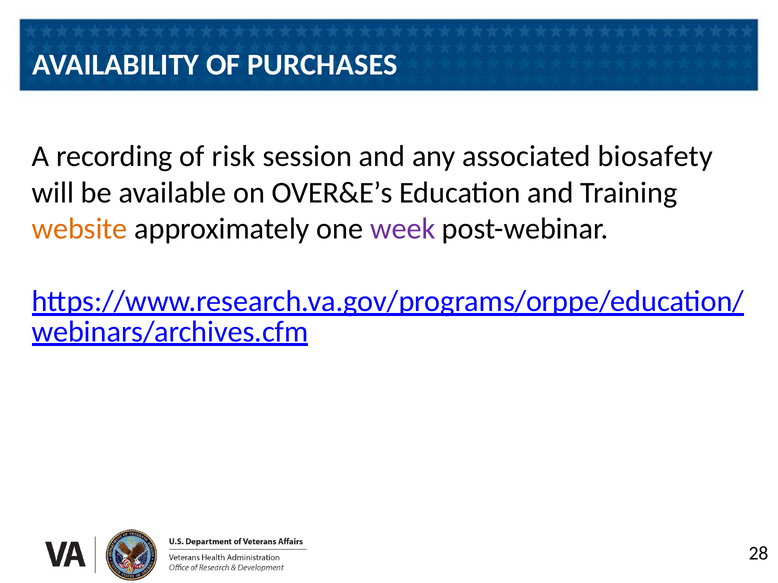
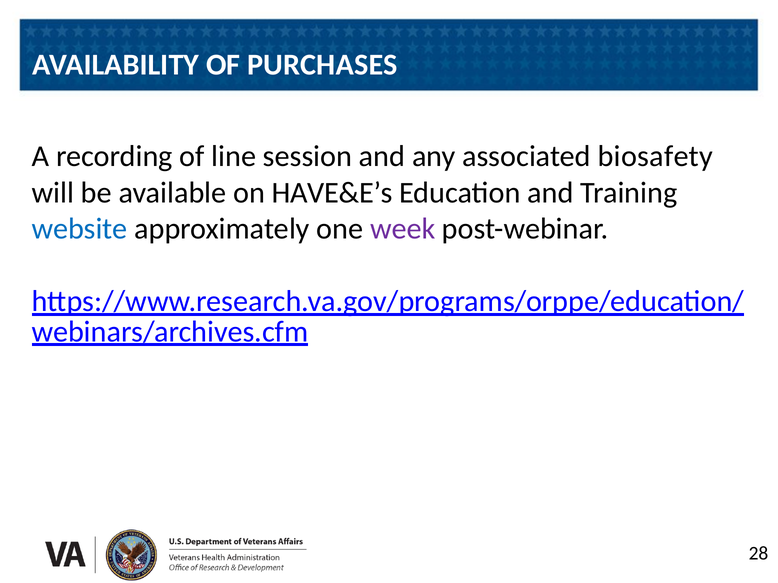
risk: risk -> line
OVER&E’s: OVER&E’s -> HAVE&E’s
website colour: orange -> blue
